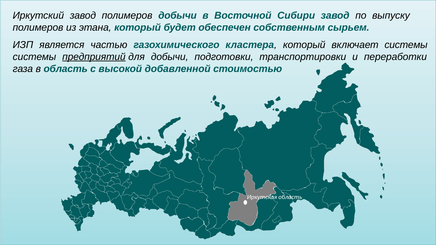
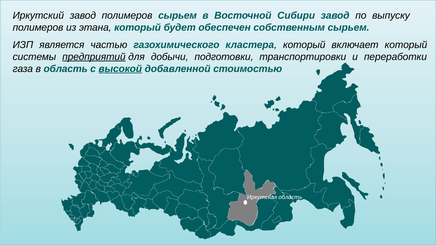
полимеров добычи: добычи -> сырьем
включает системы: системы -> который
высокой underline: none -> present
